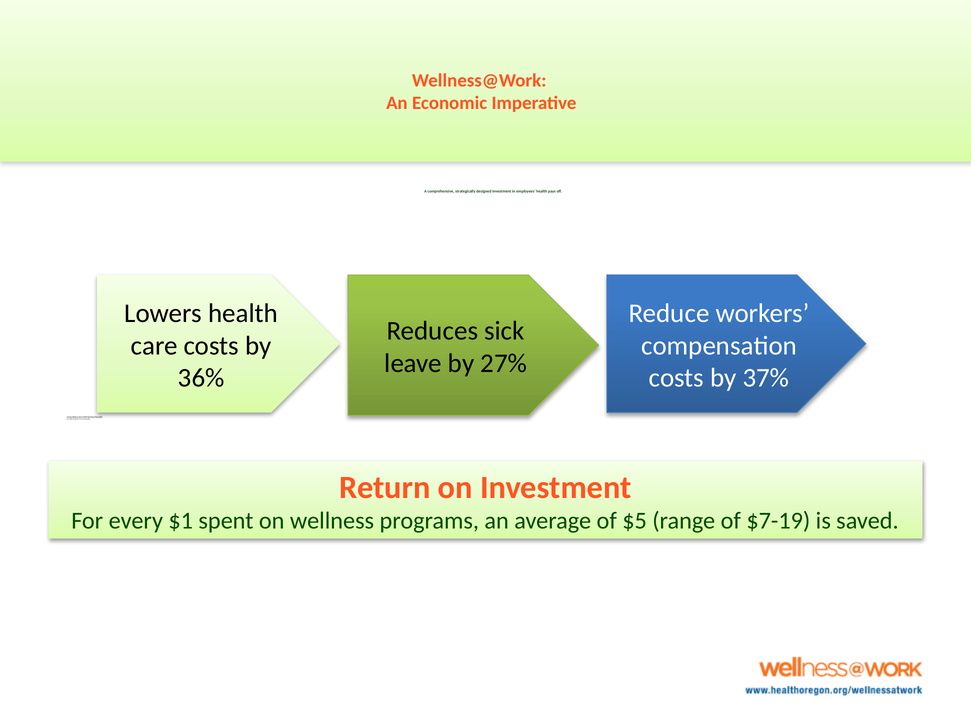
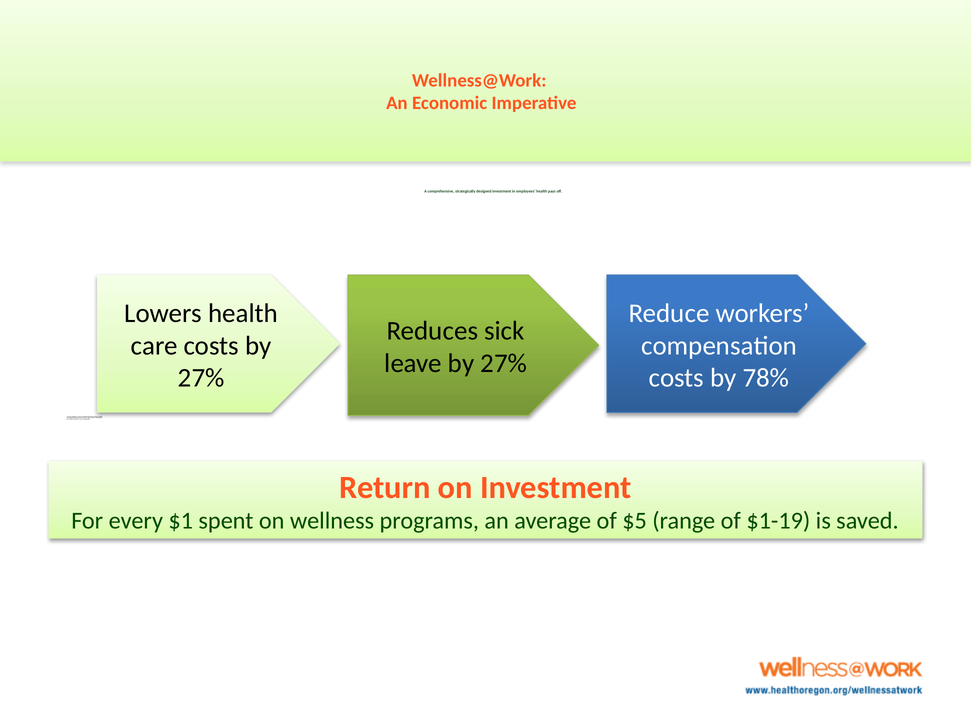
36% at (201, 378): 36% -> 27%
37%: 37% -> 78%
$7-19: $7-19 -> $1-19
